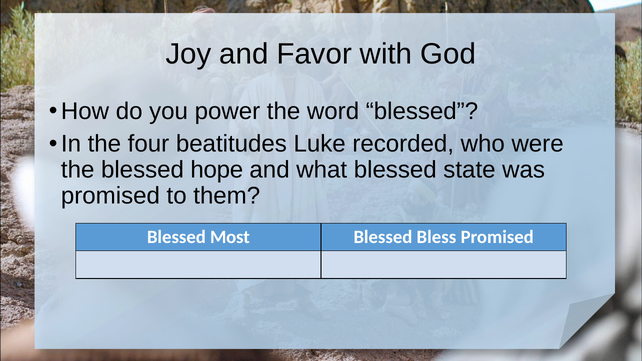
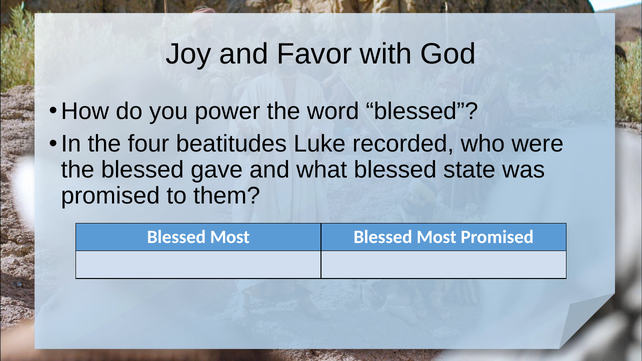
hope: hope -> gave
Bless at (436, 237): Bless -> Most
